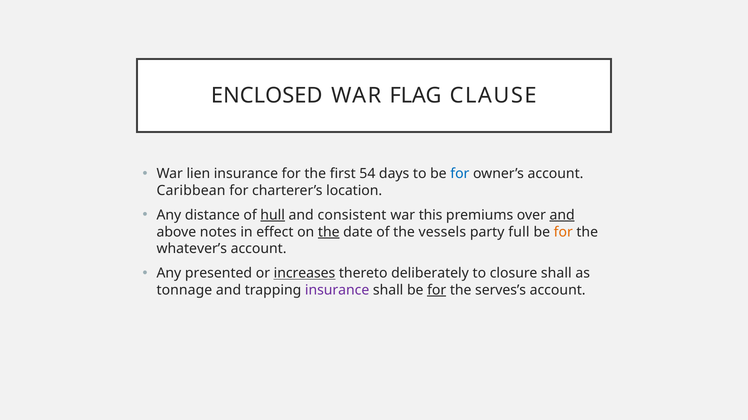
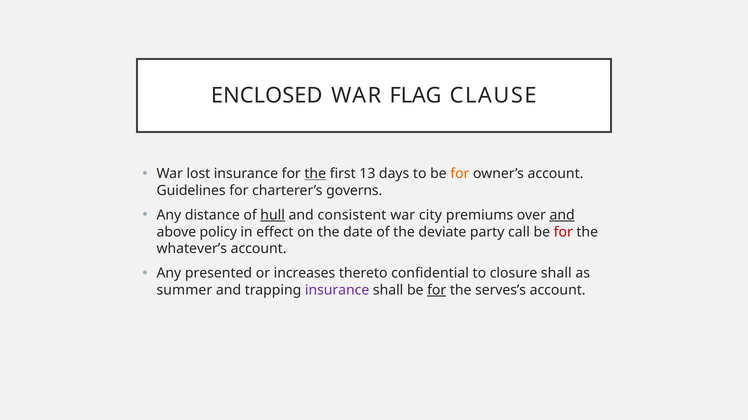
lien: lien -> lost
the at (315, 174) underline: none -> present
54: 54 -> 13
for at (460, 174) colour: blue -> orange
Caribbean: Caribbean -> Guidelines
location: location -> governs
this: this -> city
notes: notes -> policy
the at (329, 232) underline: present -> none
vessels: vessels -> deviate
full: full -> call
for at (563, 232) colour: orange -> red
increases underline: present -> none
deliberately: deliberately -> confidential
tonnage: tonnage -> summer
